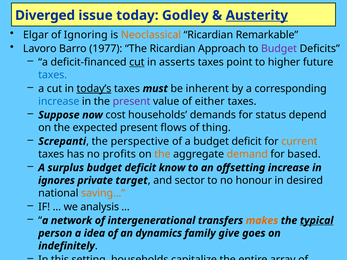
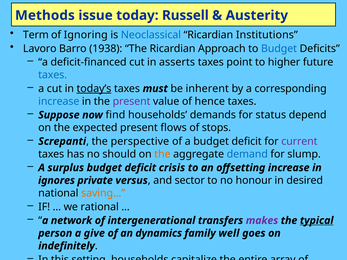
Diverged: Diverged -> Methods
Godley: Godley -> Russell
Austerity underline: present -> none
Elgar: Elgar -> Term
Neoclassical colour: orange -> blue
Remarkable: Remarkable -> Institutions
1977: 1977 -> 1938
Budget at (279, 49) colour: purple -> blue
cut at (137, 62) underline: present -> none
either: either -> hence
cost: cost -> find
thing: thing -> stops
current colour: orange -> purple
profits: profits -> should
demand colour: orange -> blue
based: based -> slump
know: know -> crisis
target: target -> versus
analysis: analysis -> rational
makes colour: orange -> purple
idea: idea -> give
give: give -> well
